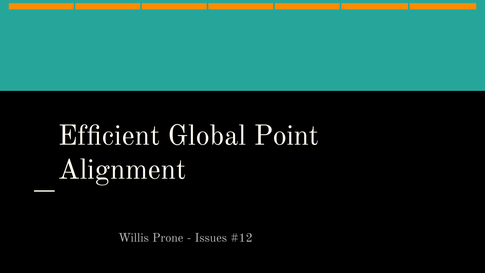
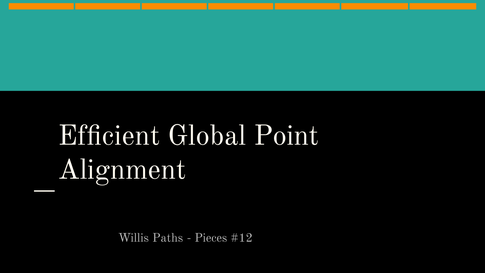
Prone: Prone -> Paths
Issues: Issues -> Pieces
